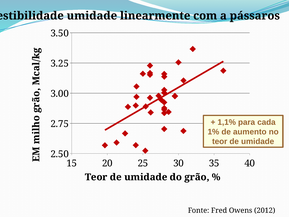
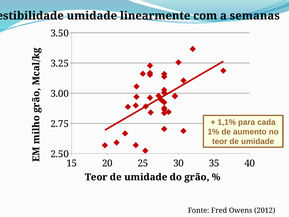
pássaros: pássaros -> semanas
